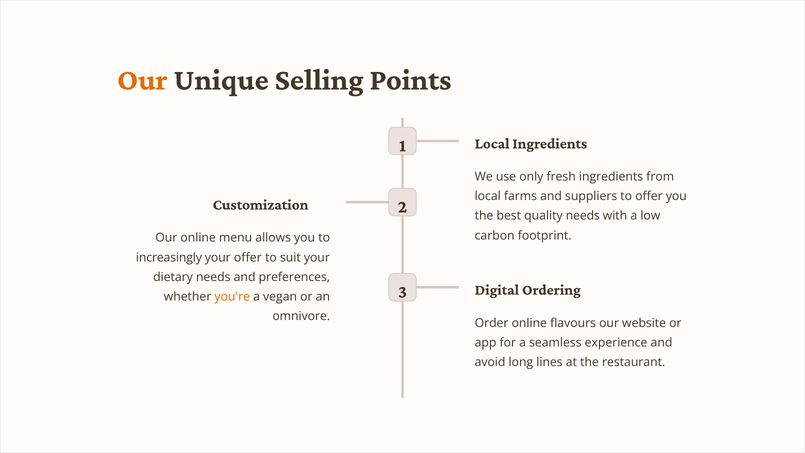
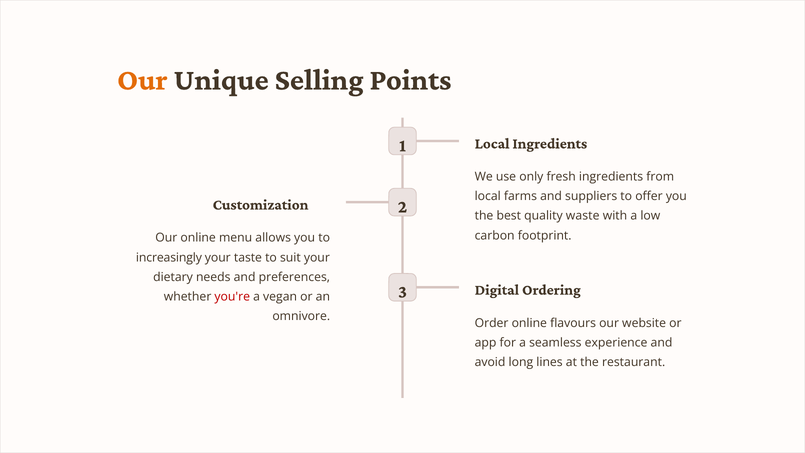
quality needs: needs -> waste
your offer: offer -> taste
you're colour: orange -> red
